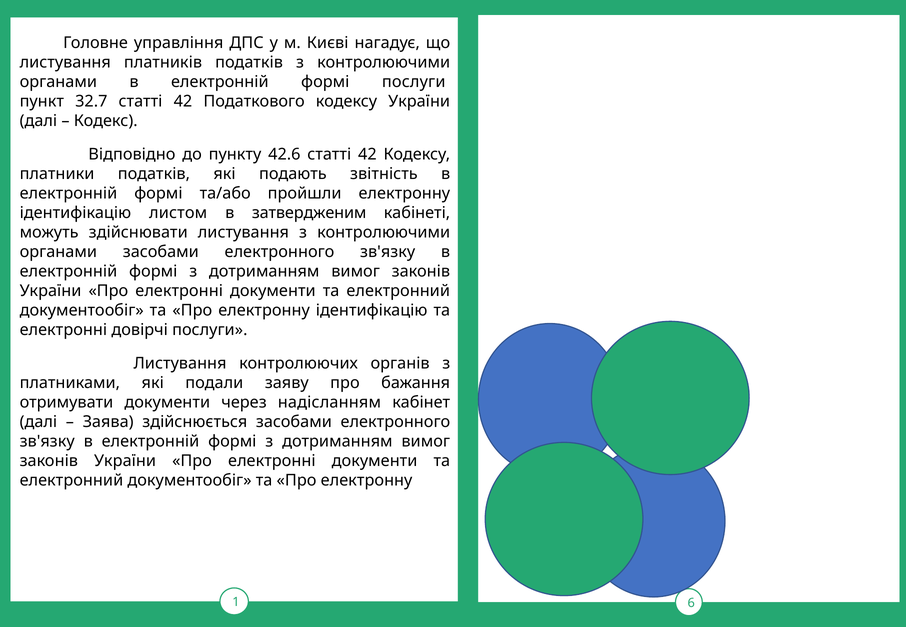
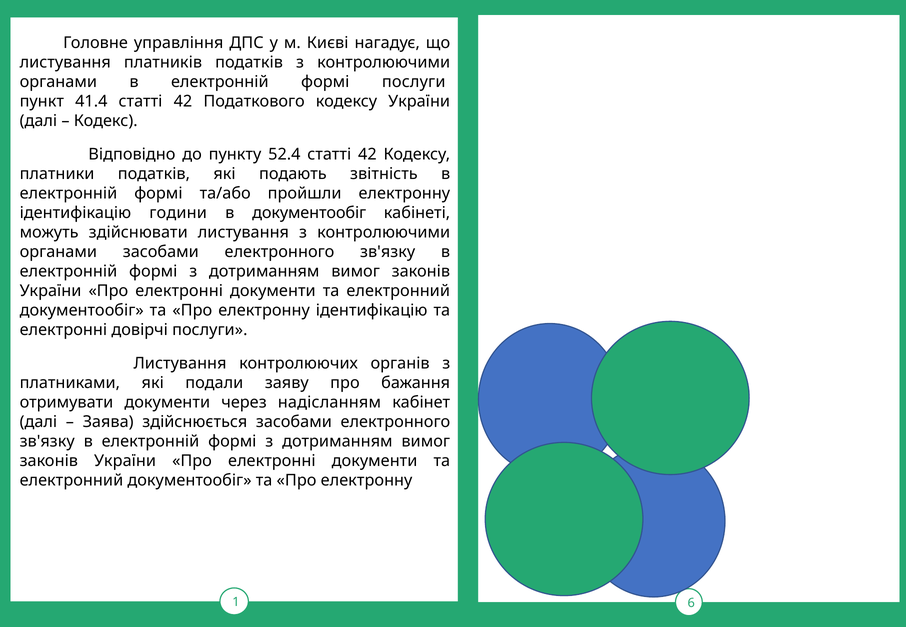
32.7: 32.7 -> 41.4
42.6: 42.6 -> 52.4
листом: листом -> години
в затвердженим: затвердженим -> документообіг
